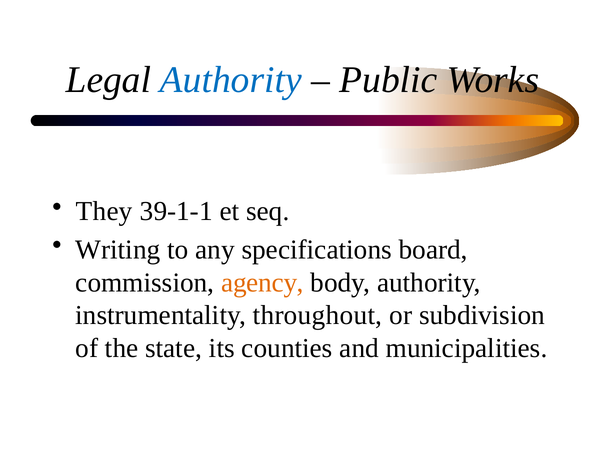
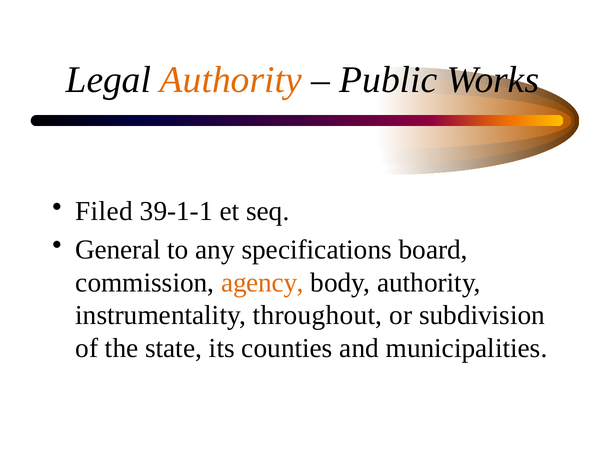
Authority at (231, 79) colour: blue -> orange
They: They -> Filed
Writing: Writing -> General
